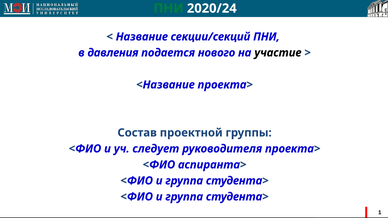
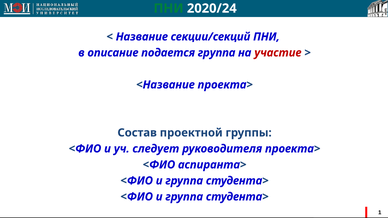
давления: давления -> описание
подается нового: нового -> группа
участие colour: black -> red
